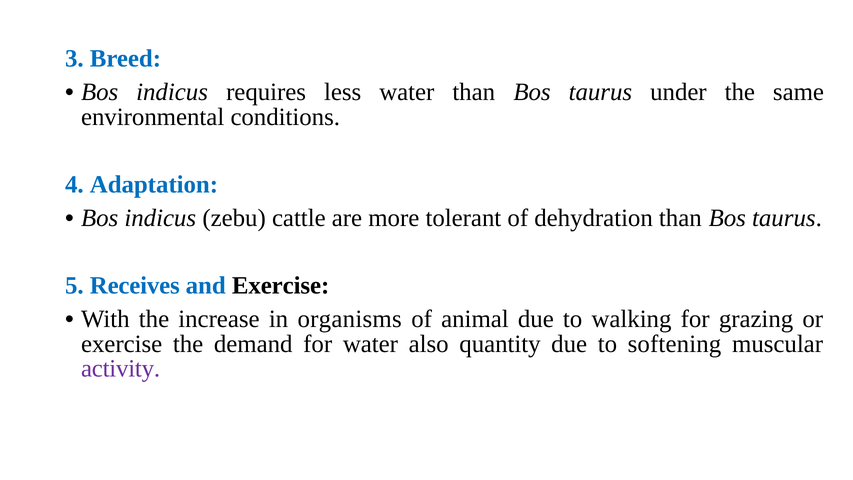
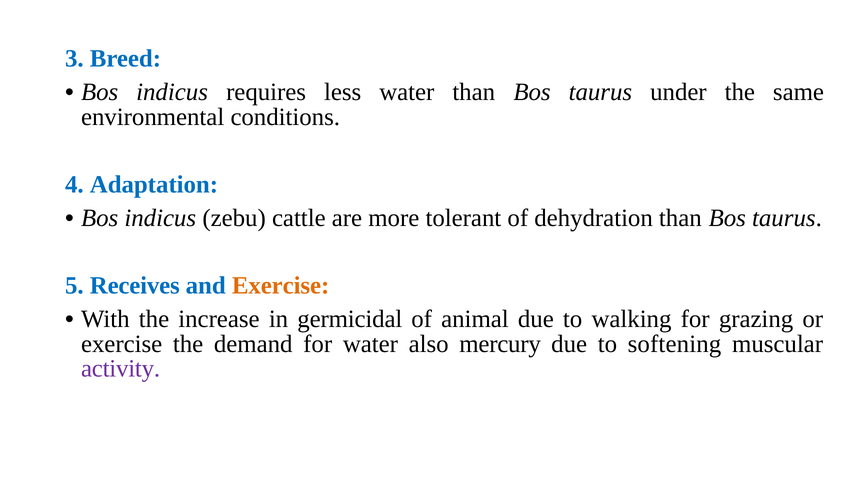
Exercise at (281, 285) colour: black -> orange
organisms: organisms -> germicidal
quantity: quantity -> mercury
